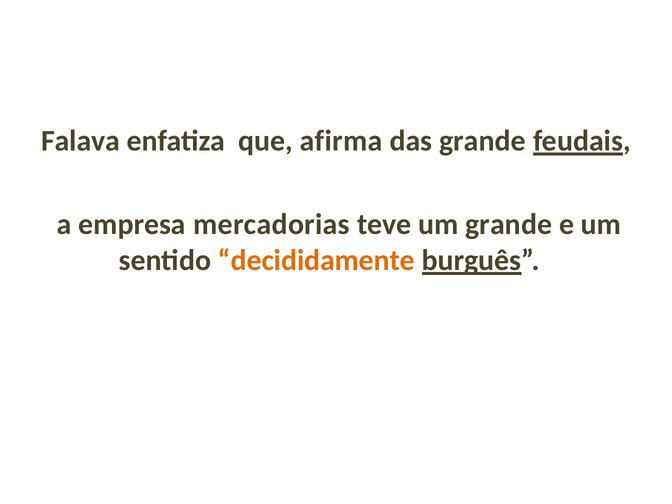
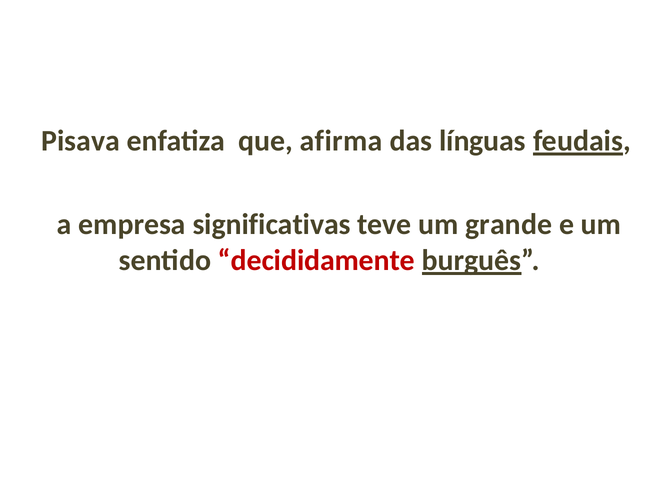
Falava: Falava -> Pisava
das grande: grande -> línguas
mercadorias: mercadorias -> significativas
decididamente colour: orange -> red
